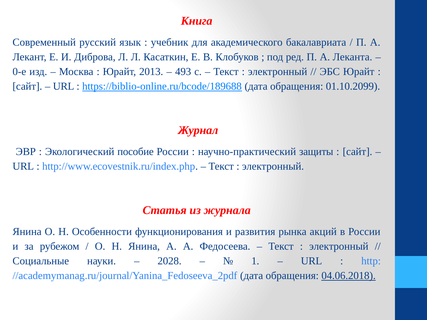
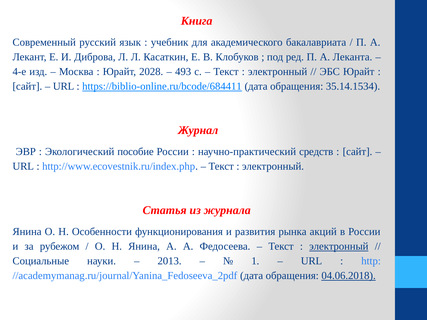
0-е: 0-е -> 4-е
2013: 2013 -> 2028
https://biblio-online.ru/bcode/189688: https://biblio-online.ru/bcode/189688 -> https://biblio-online.ru/bcode/684411
01.10.2099: 01.10.2099 -> 35.14.1534
защиты: защиты -> средств
электронный at (339, 246) underline: none -> present
2028: 2028 -> 2013
